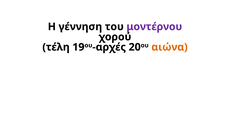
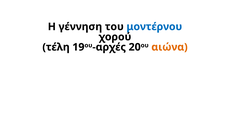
μοντέρνου colour: purple -> blue
